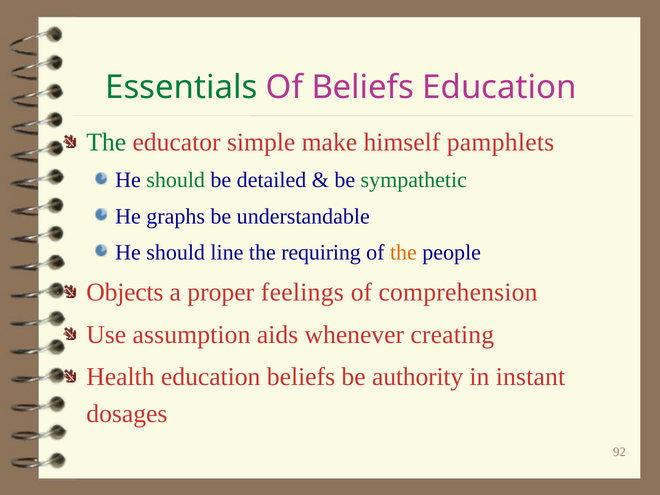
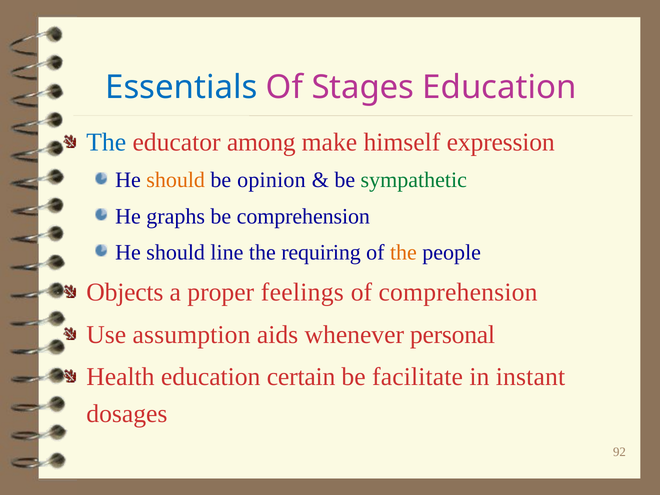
Essentials colour: green -> blue
Of Beliefs: Beliefs -> Stages
The at (106, 142) colour: green -> blue
simple: simple -> among
pamphlets: pamphlets -> expression
should at (176, 180) colour: green -> orange
detailed: detailed -> opinion
be understandable: understandable -> comprehension
creating: creating -> personal
education beliefs: beliefs -> certain
authority: authority -> facilitate
